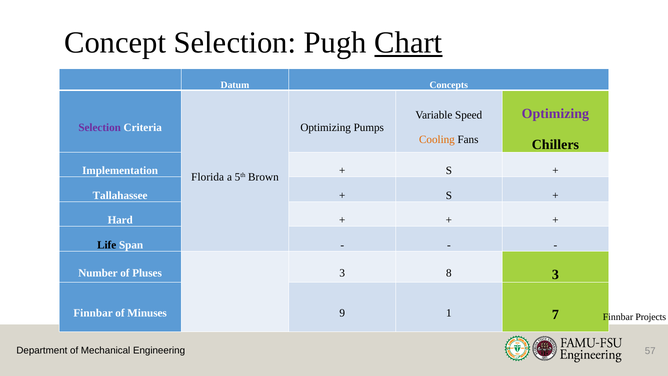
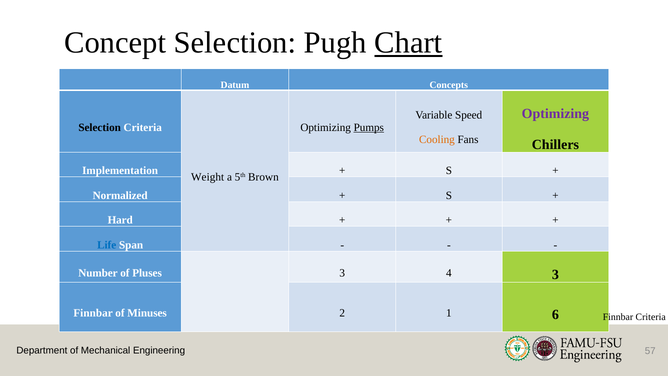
Selection at (100, 127) colour: purple -> black
Pumps underline: none -> present
Florida: Florida -> Weight
Tallahassee: Tallahassee -> Normalized
Life colour: black -> blue
8: 8 -> 4
9: 9 -> 2
7: 7 -> 6
Finnbar Projects: Projects -> Criteria
